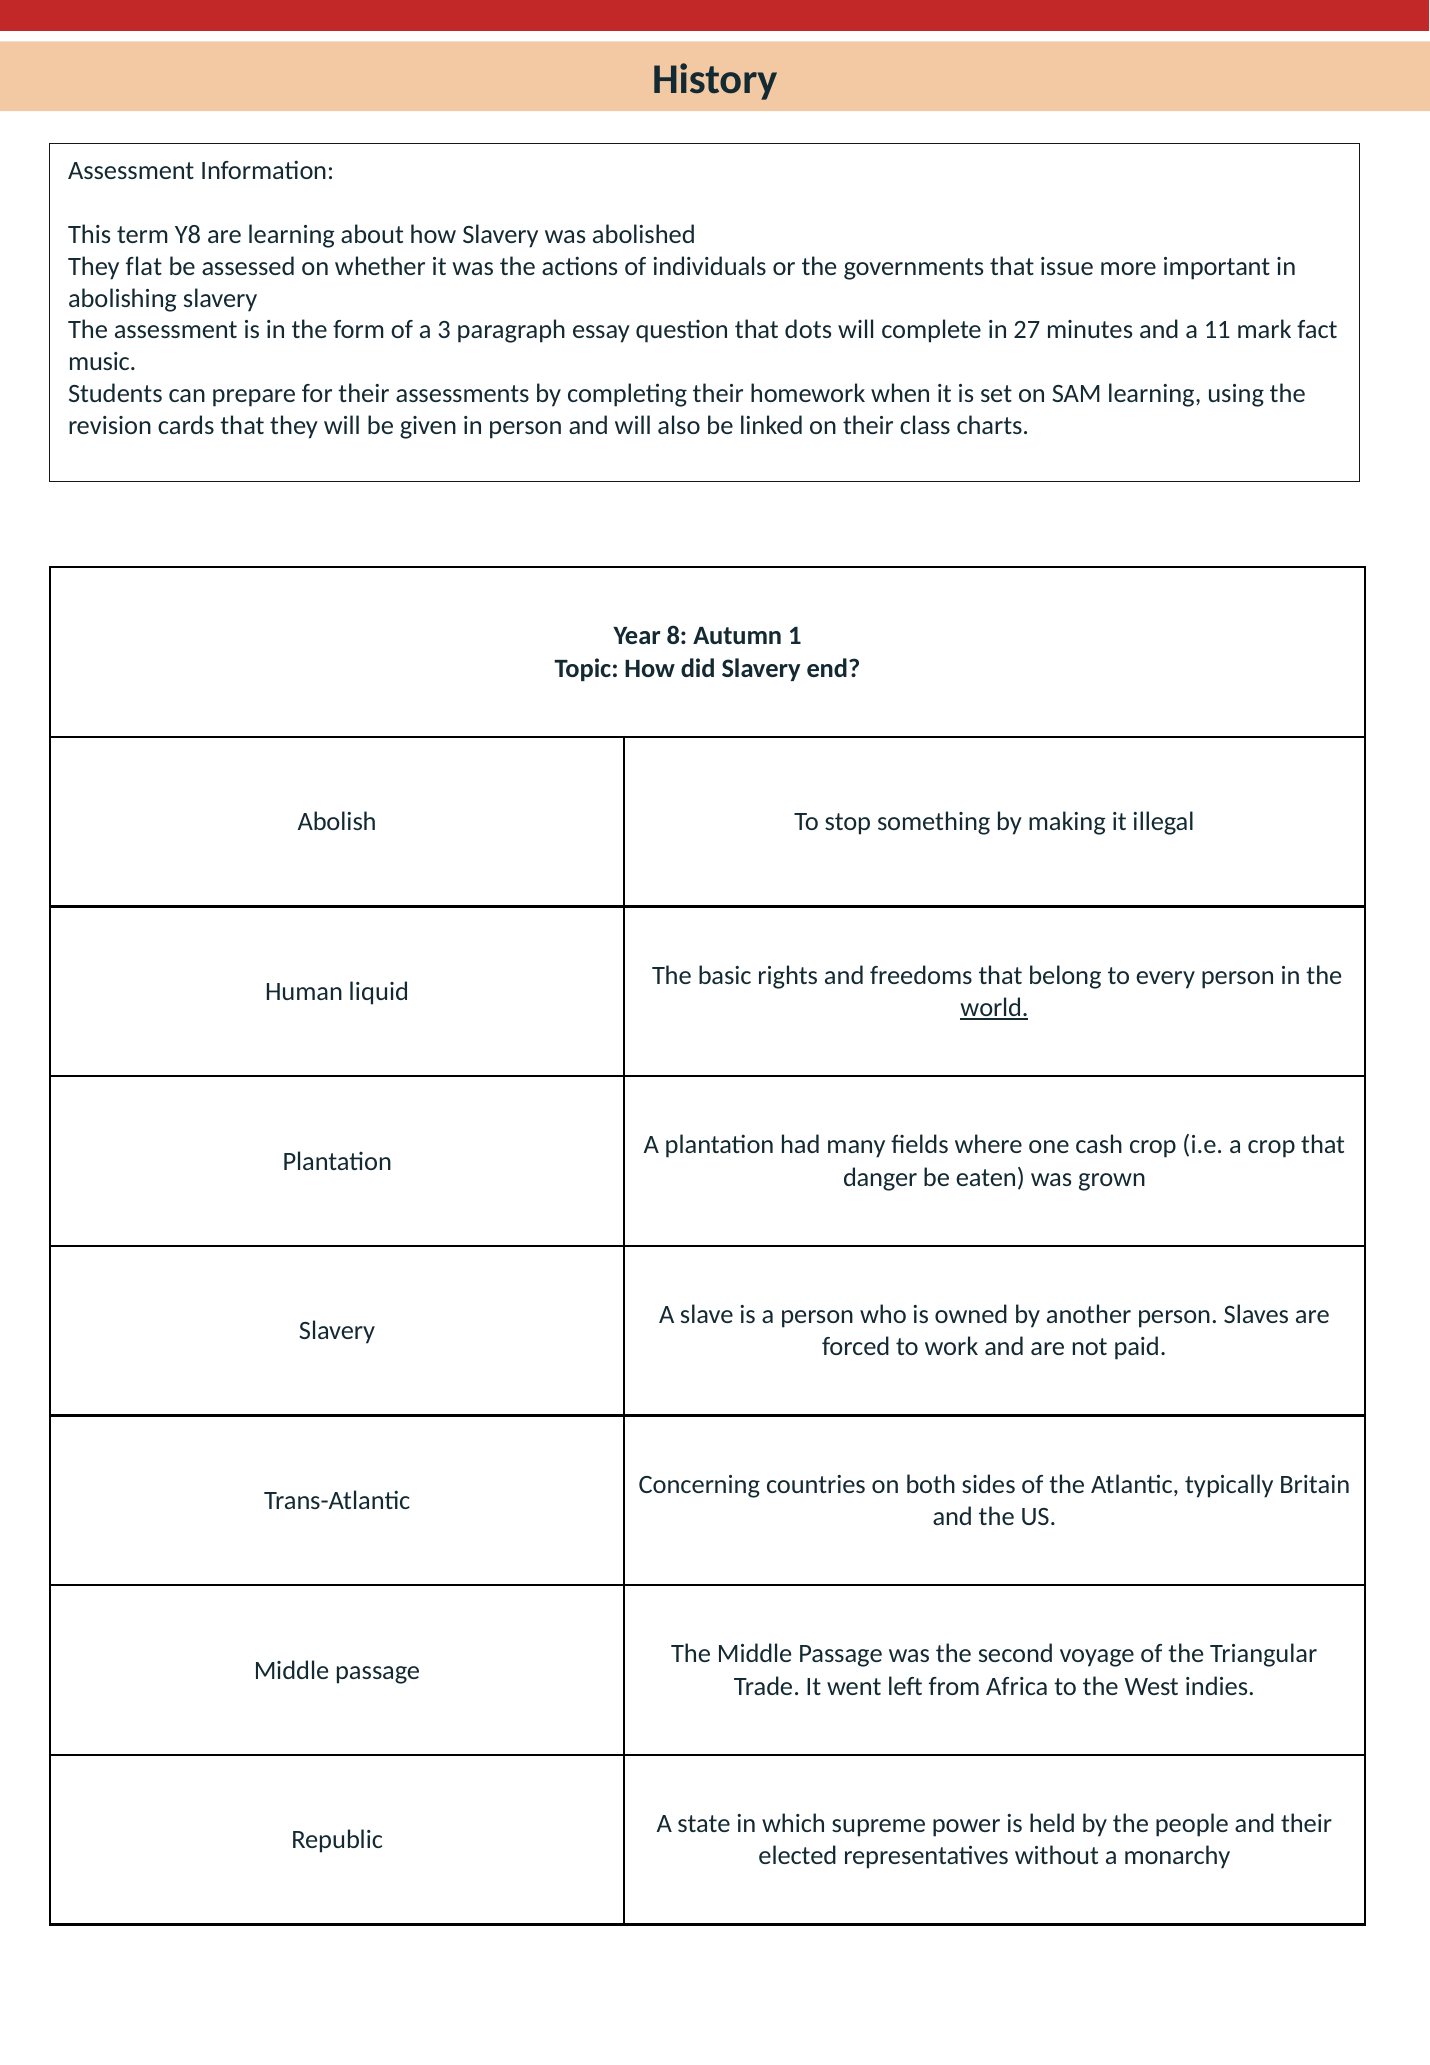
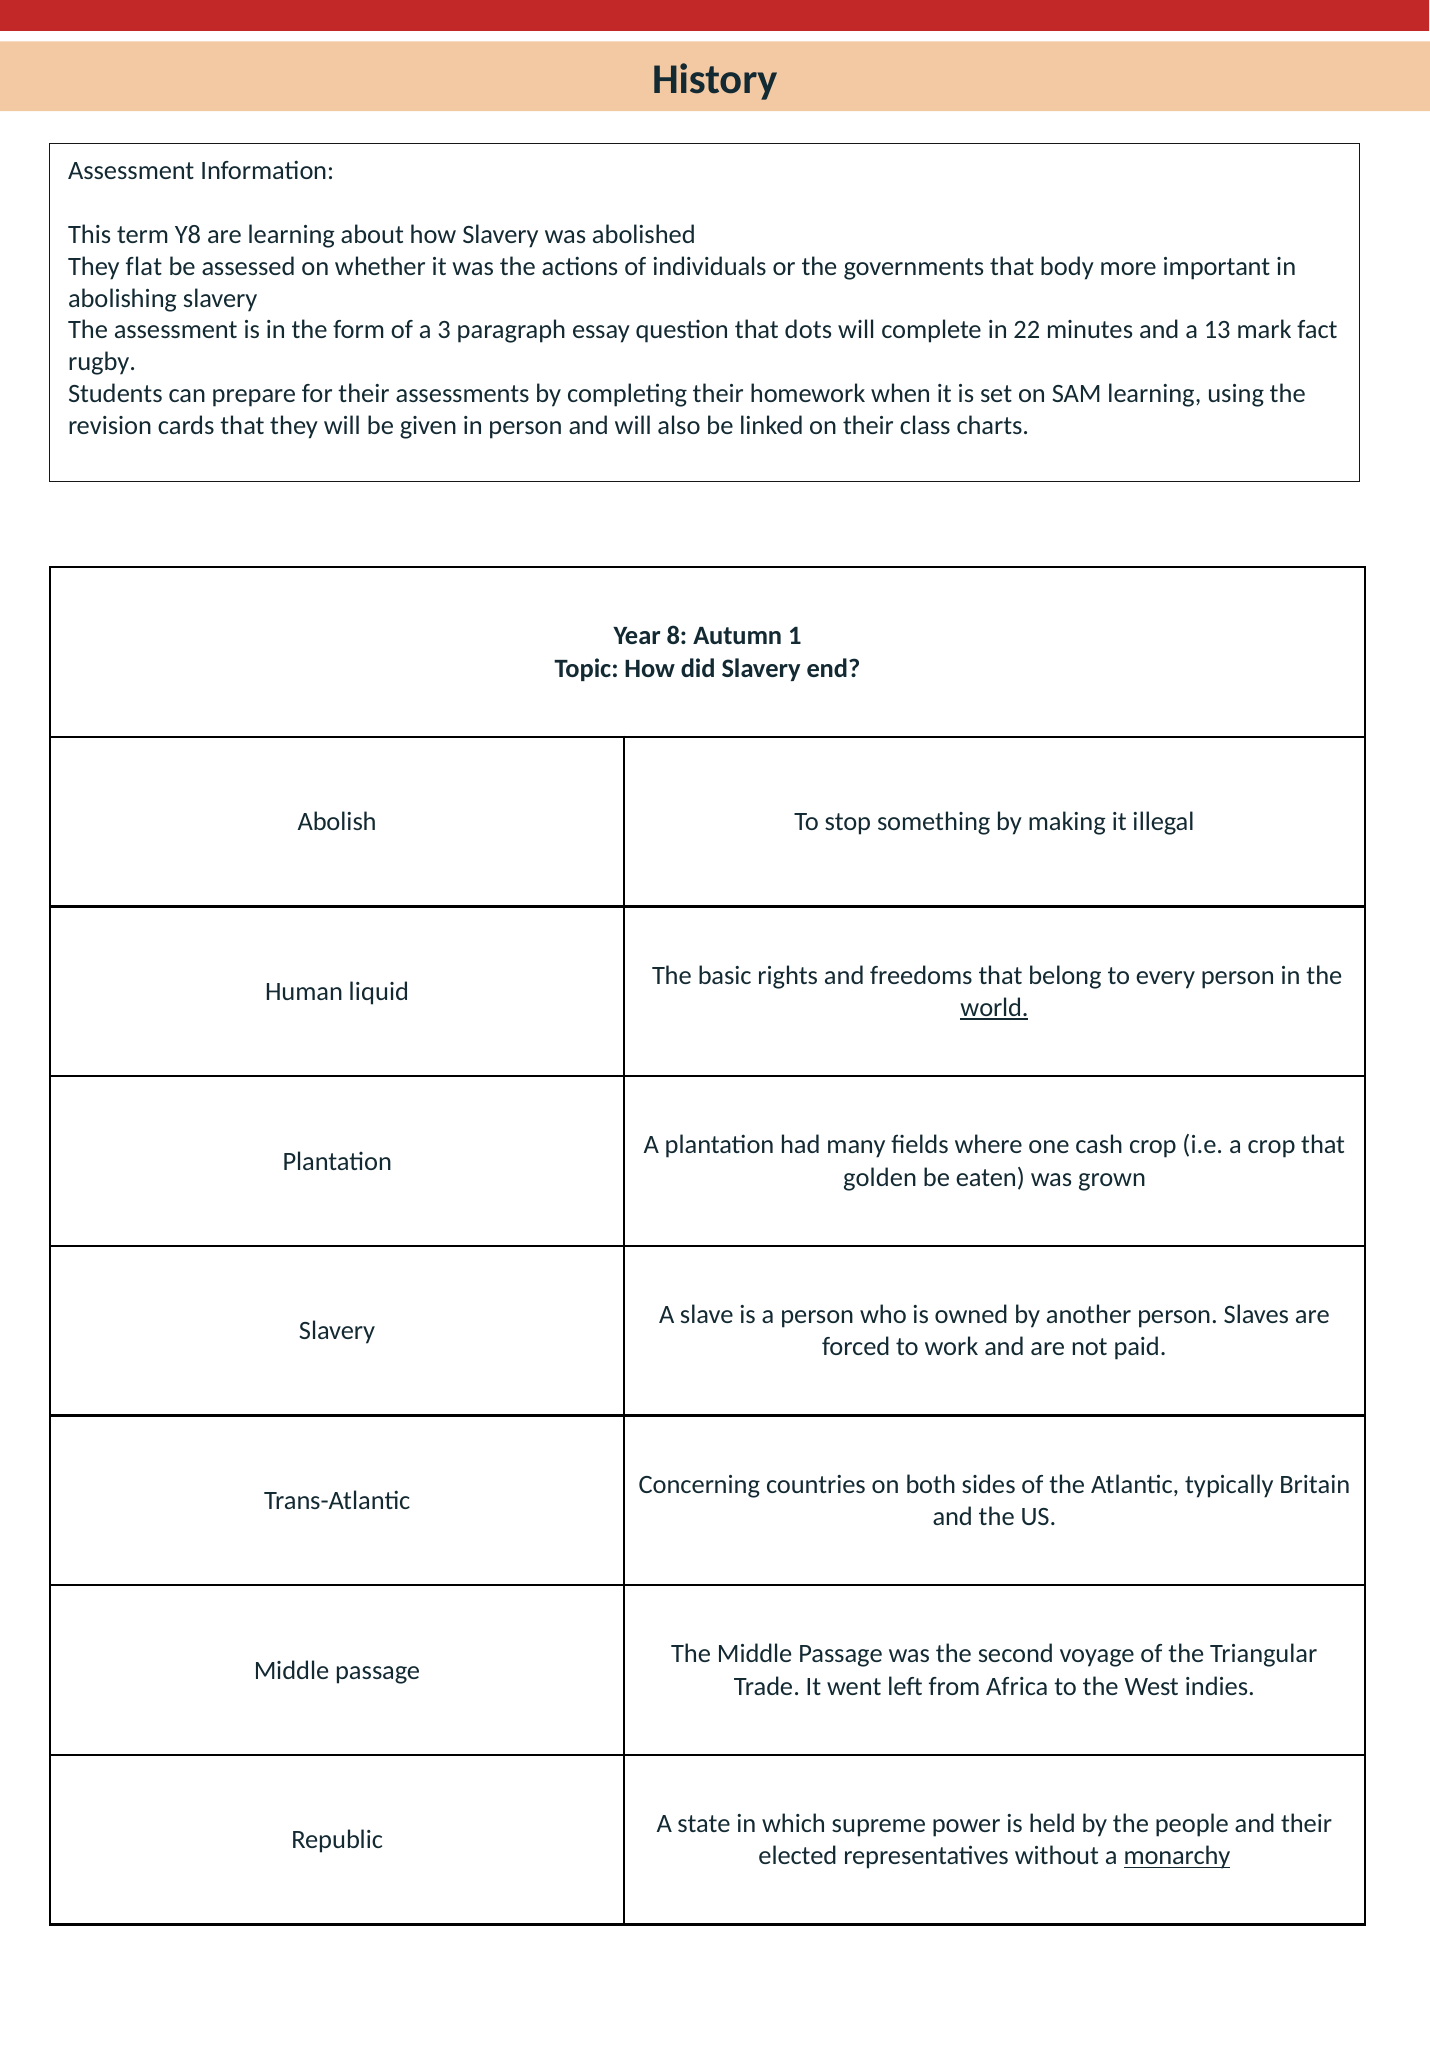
issue: issue -> body
27: 27 -> 22
11: 11 -> 13
music: music -> rugby
danger: danger -> golden
monarchy underline: none -> present
